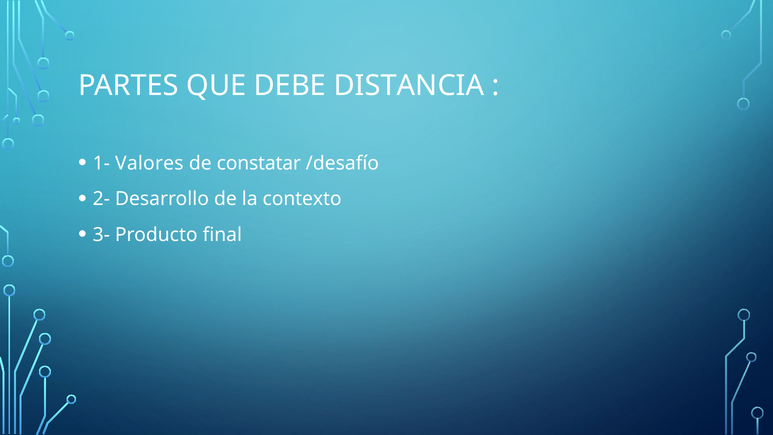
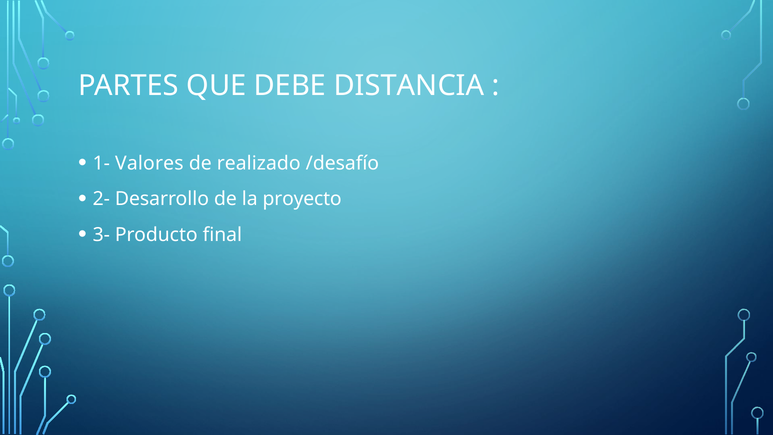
constatar: constatar -> realizado
contexto: contexto -> proyecto
